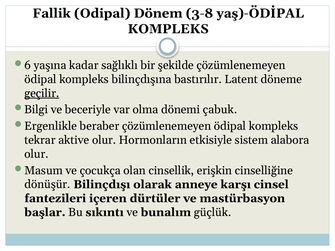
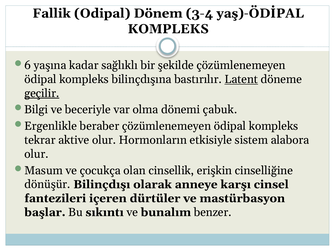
3-8: 3-8 -> 3-4
Latent underline: none -> present
güçlük: güçlük -> benzer
